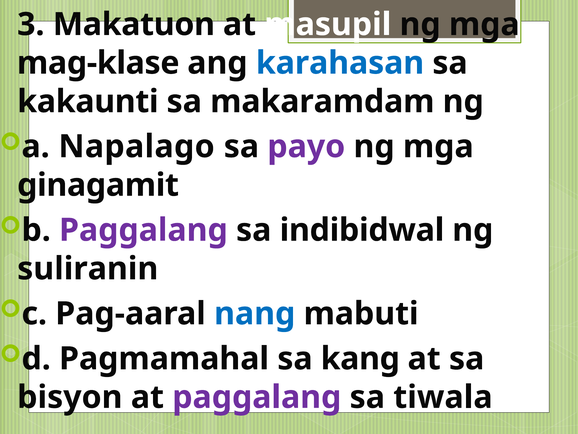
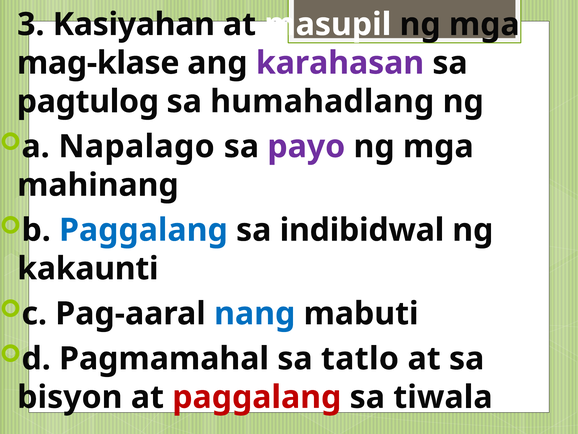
Makatuon: Makatuon -> Kasiyahan
karahasan colour: blue -> purple
kakaunti: kakaunti -> pagtulog
makaramdam: makaramdam -> humahadlang
ginagamit: ginagamit -> mahinang
Paggalang at (143, 230) colour: purple -> blue
suliranin: suliranin -> kakaunti
kang: kang -> tatlo
paggalang at (257, 397) colour: purple -> red
